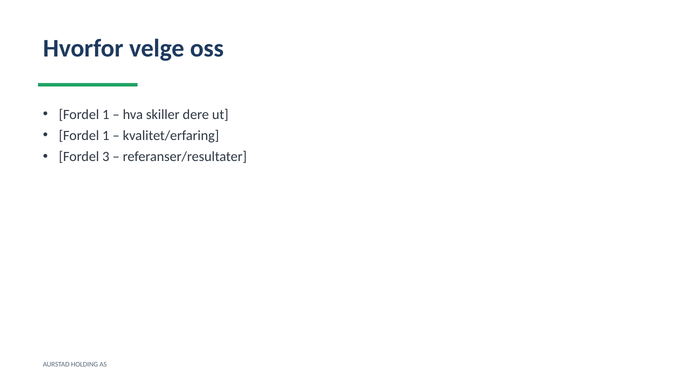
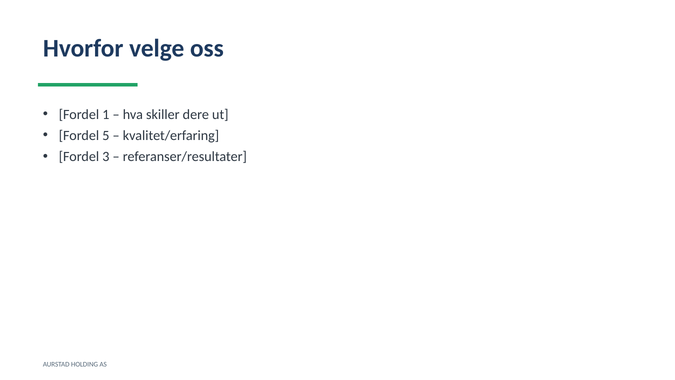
1 at (106, 135): 1 -> 5
